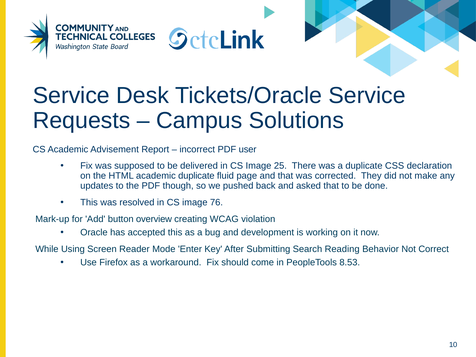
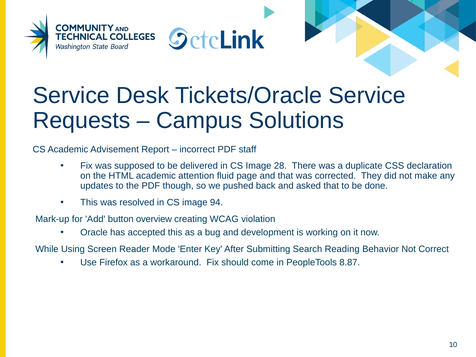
user: user -> staff
25: 25 -> 28
academic duplicate: duplicate -> attention
76: 76 -> 94
8.53: 8.53 -> 8.87
